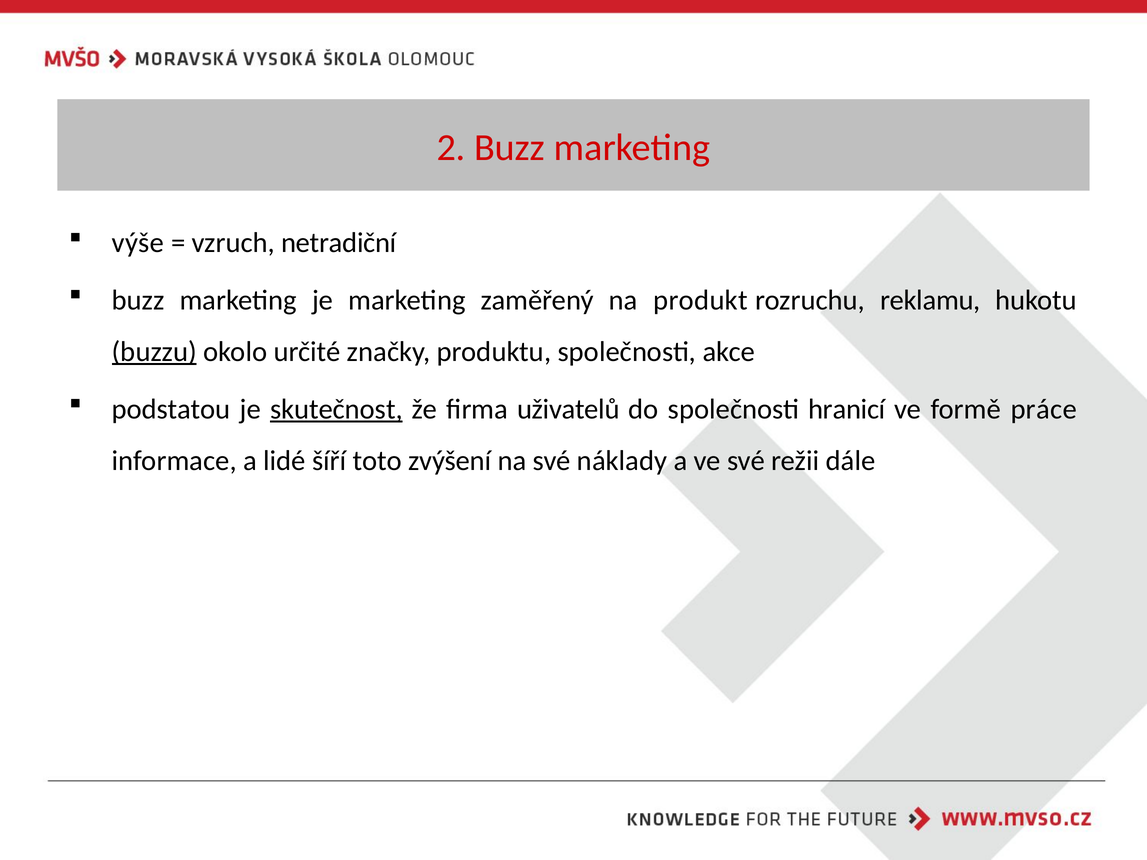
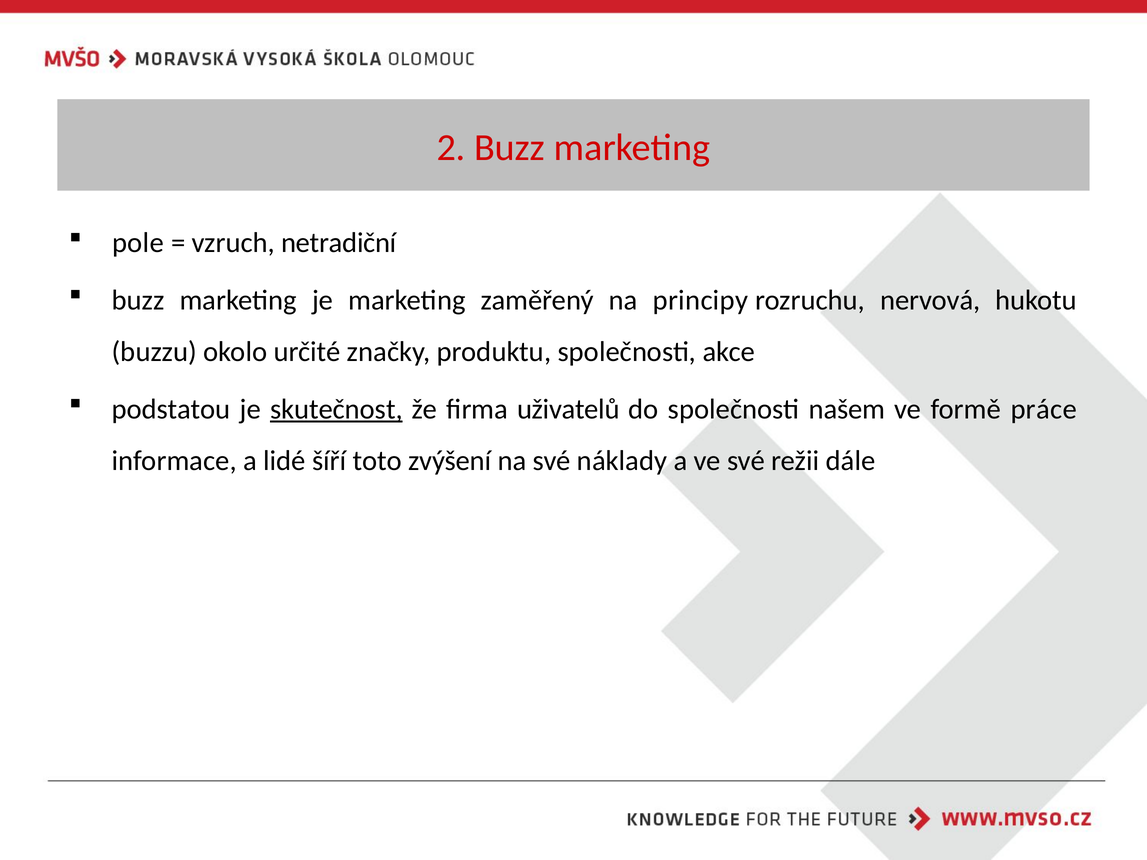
výše: výše -> pole
produkt: produkt -> principy
reklamu: reklamu -> nervová
buzzu underline: present -> none
hranicí: hranicí -> našem
